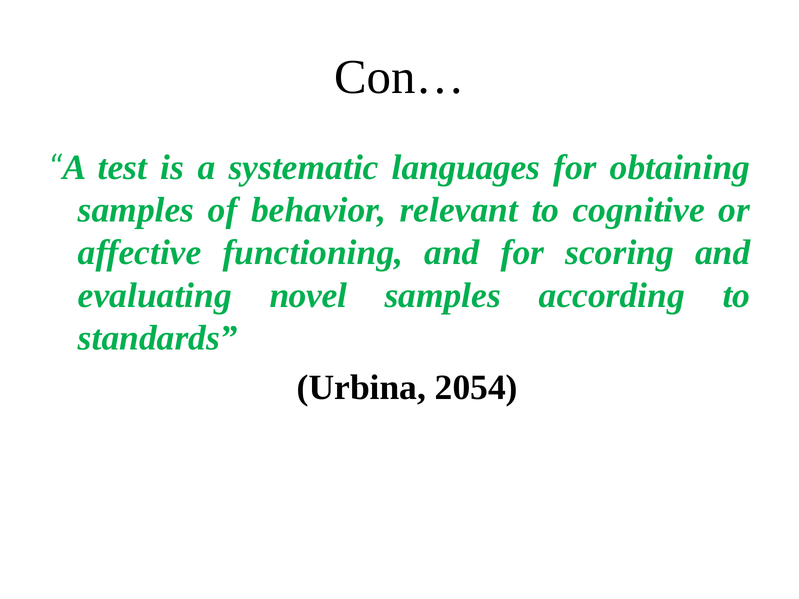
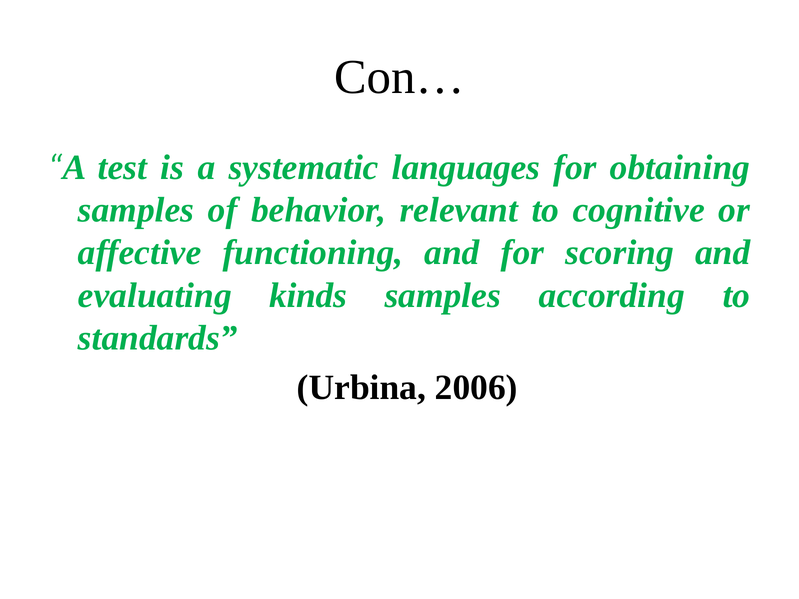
novel: novel -> kinds
2054: 2054 -> 2006
